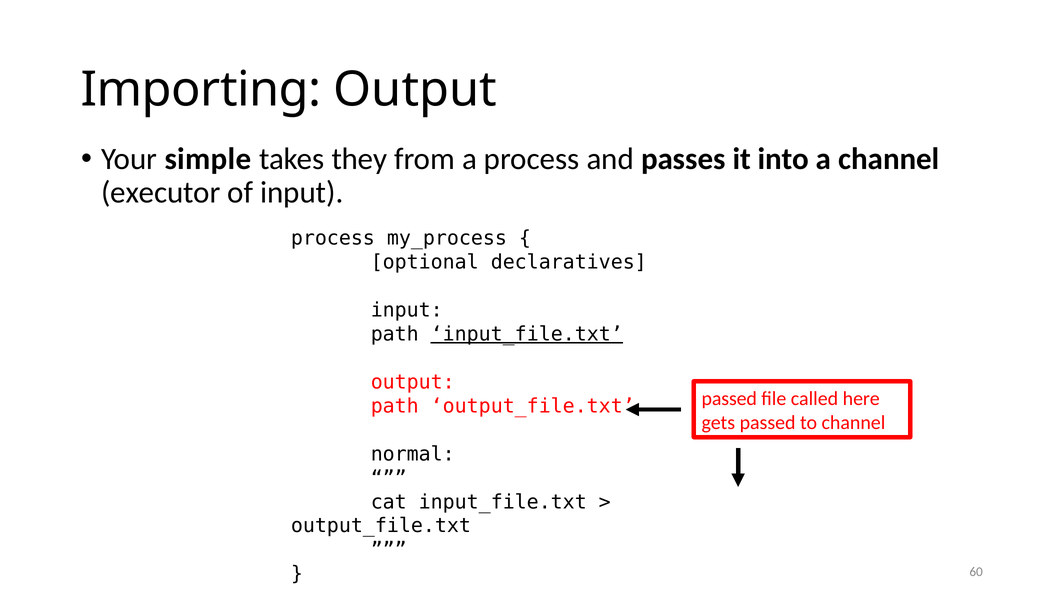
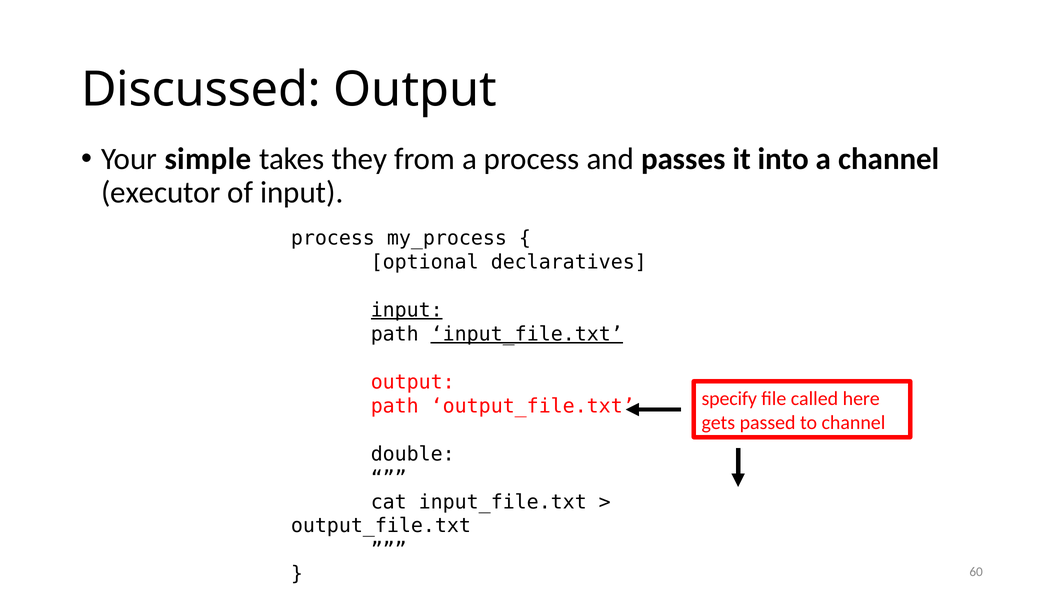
Importing: Importing -> Discussed
input at (407, 310) underline: none -> present
passed at (729, 398): passed -> specify
normal: normal -> double
